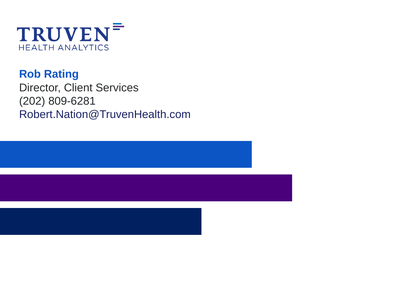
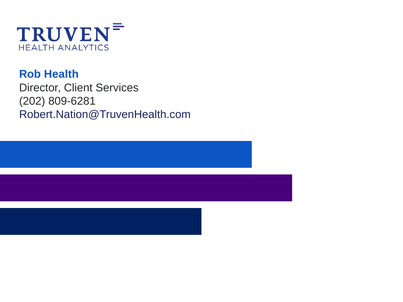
Rating: Rating -> Health
